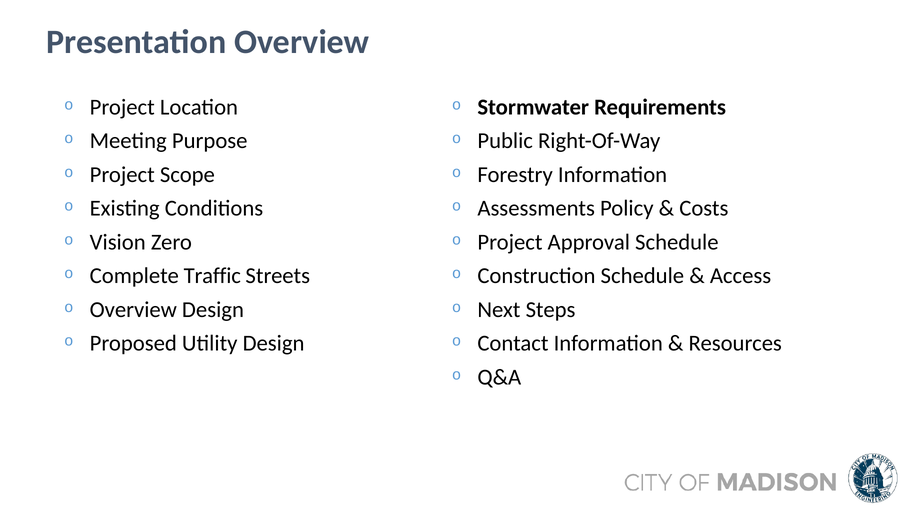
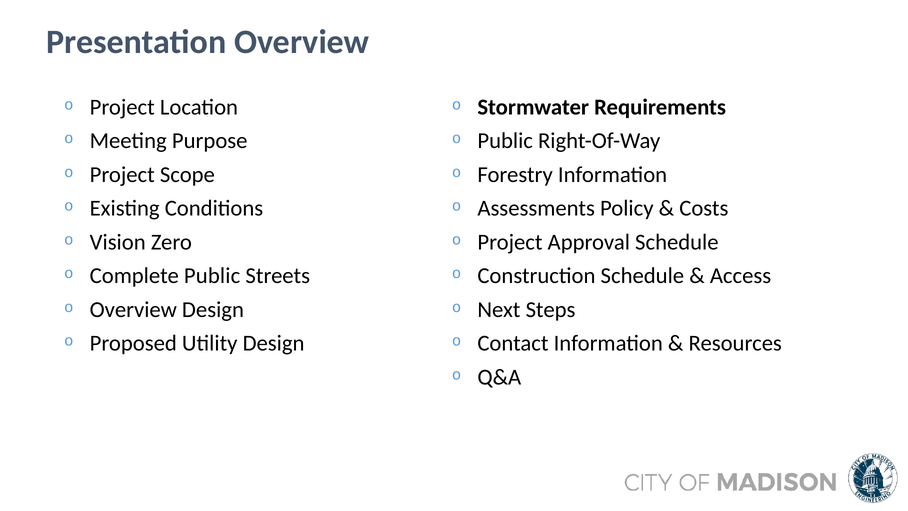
Complete Traffic: Traffic -> Public
